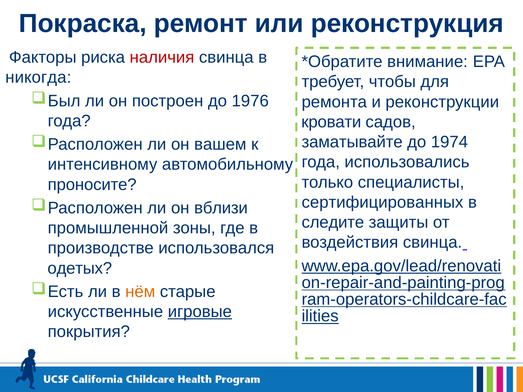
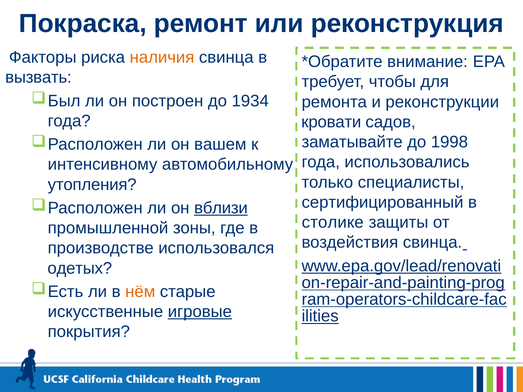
наличия colour: red -> orange
никогда: никогда -> вызвать
1976: 1976 -> 1934
1974: 1974 -> 1998
проносите: проносите -> утопления
сертифицированных: сертифицированных -> сертифицированный
вблизи underline: none -> present
следите: следите -> столике
